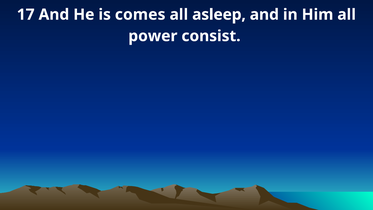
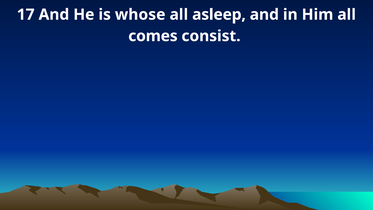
comes: comes -> whose
power: power -> comes
